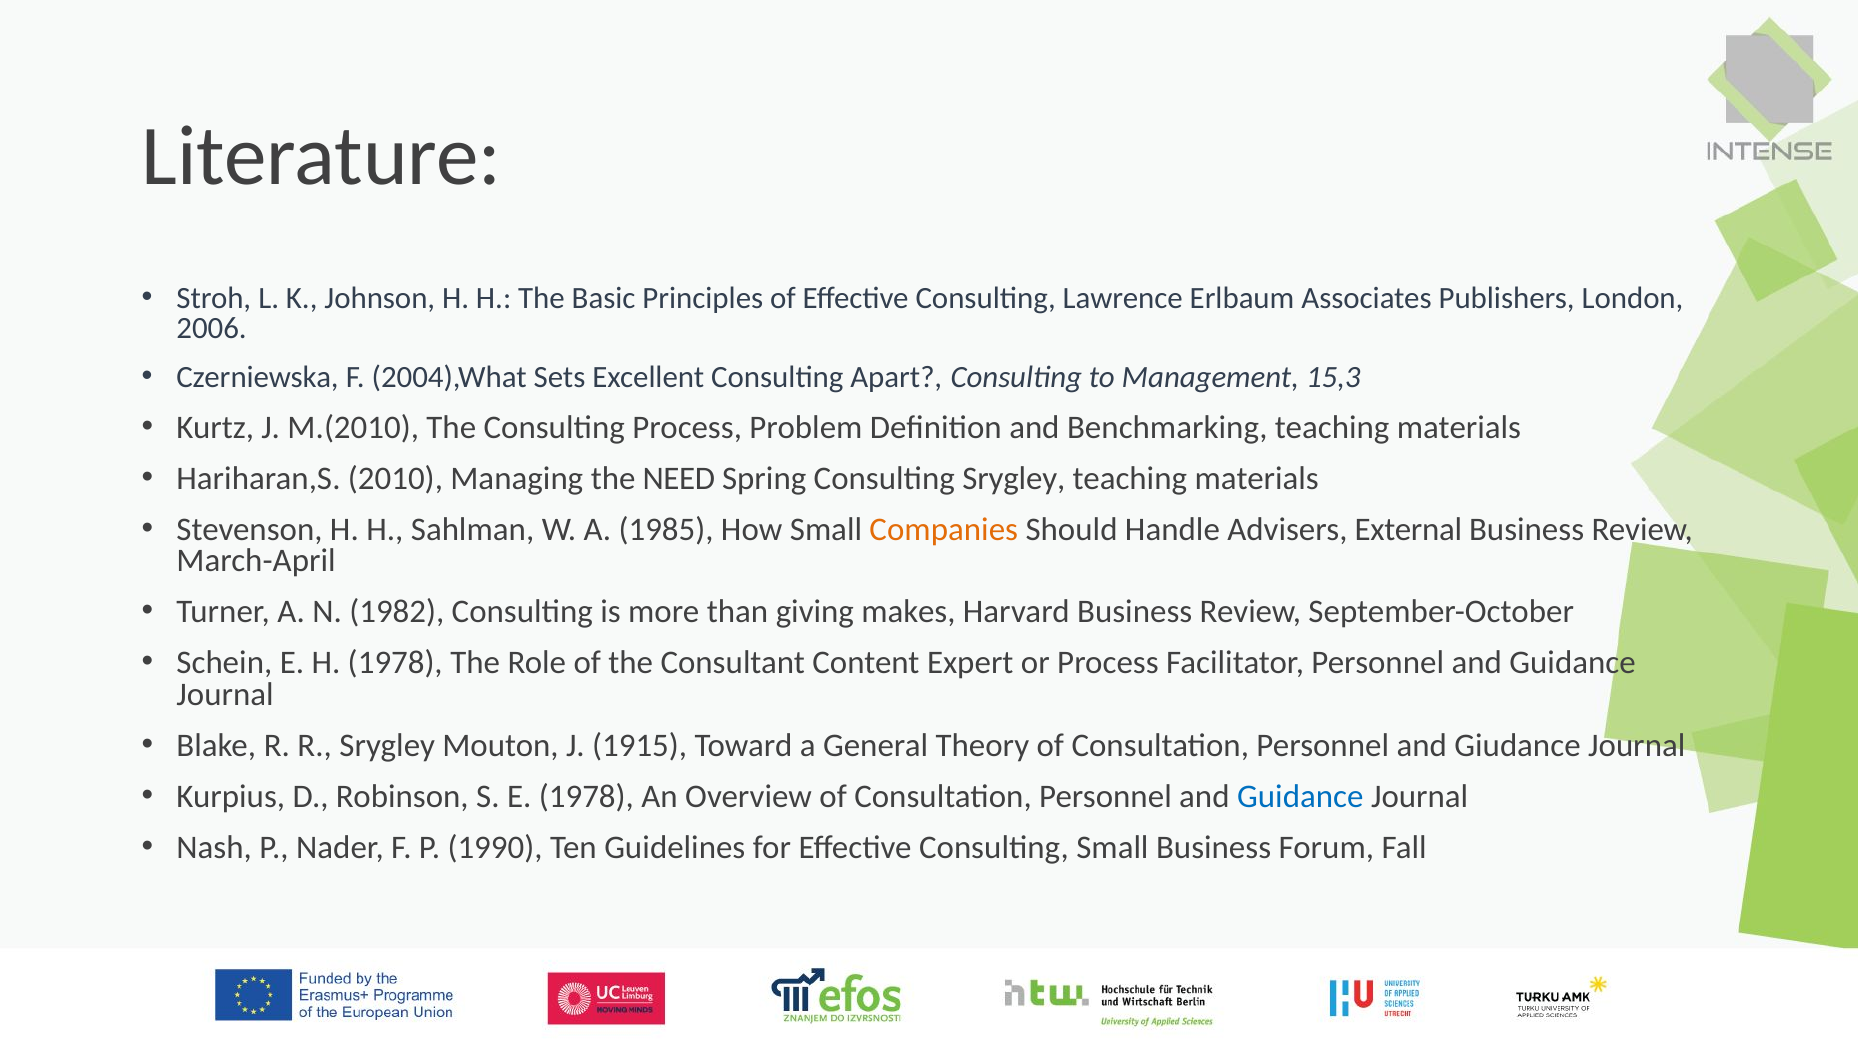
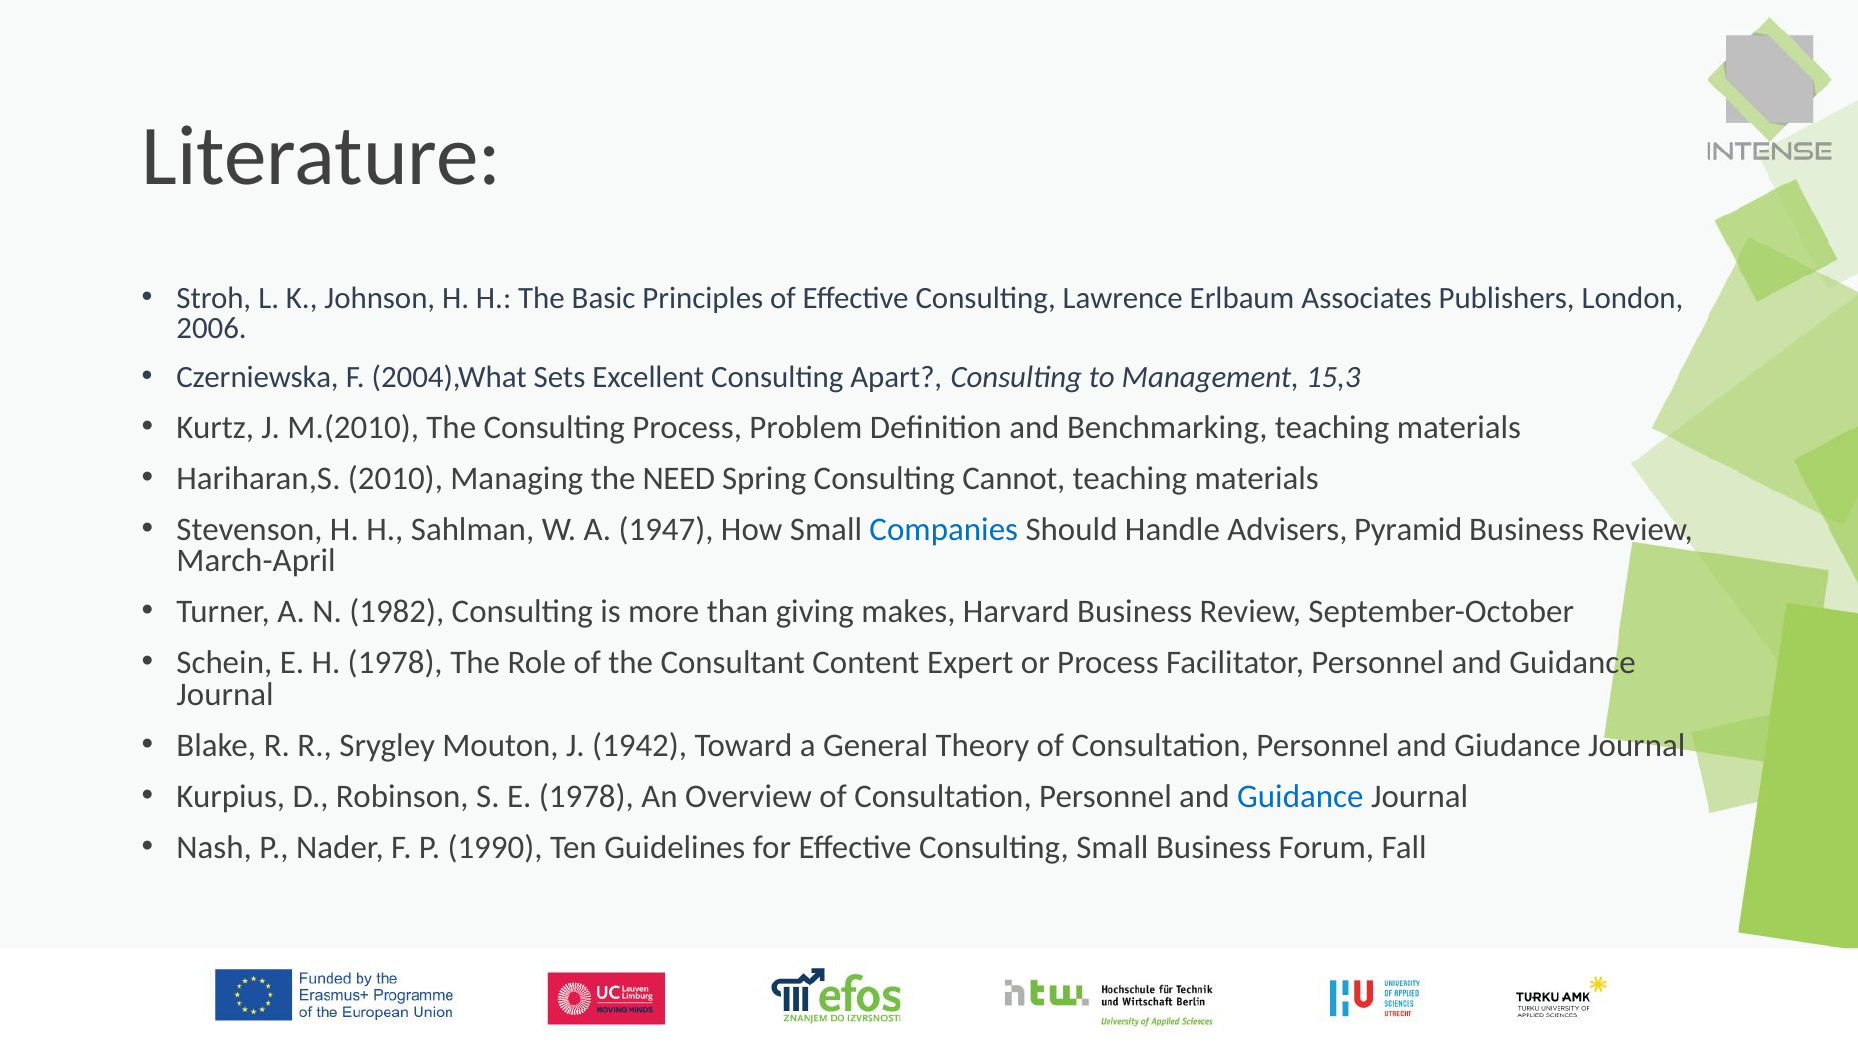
Consulting Srygley: Srygley -> Cannot
1985: 1985 -> 1947
Companies colour: orange -> blue
External: External -> Pyramid
1915: 1915 -> 1942
